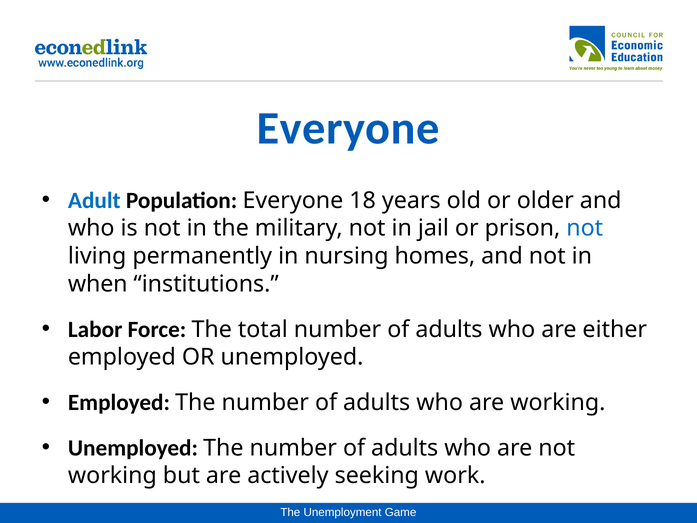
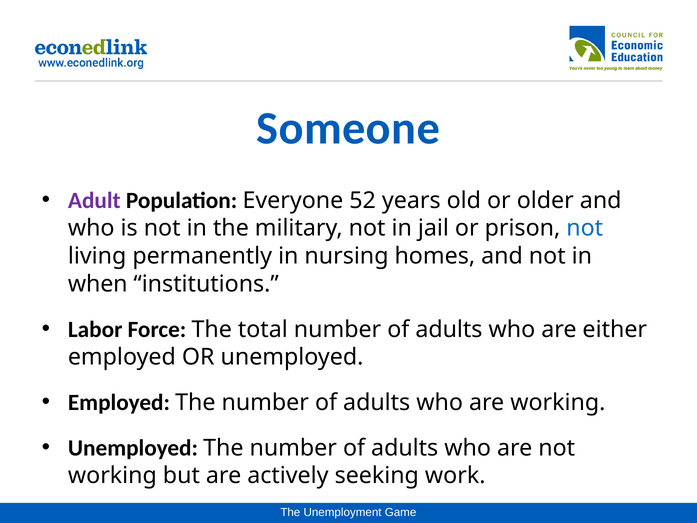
Everyone at (348, 128): Everyone -> Someone
Adult colour: blue -> purple
18: 18 -> 52
